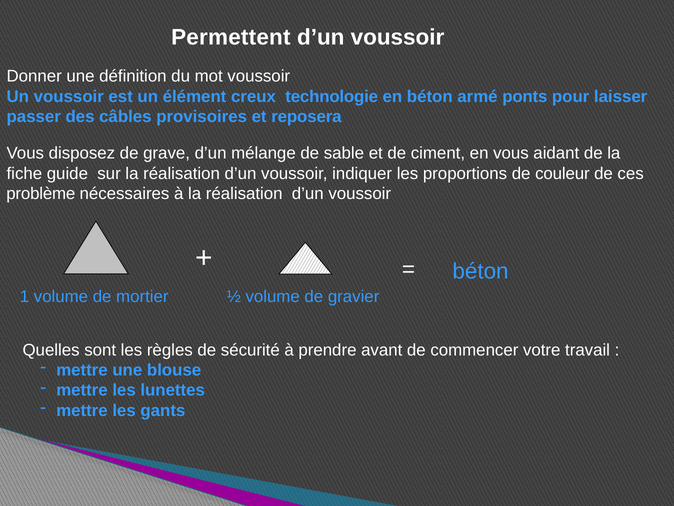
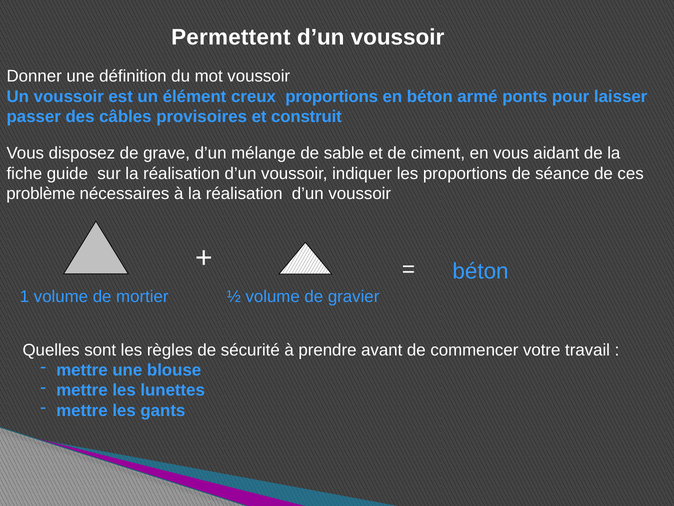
creux technologie: technologie -> proportions
reposera: reposera -> construit
couleur: couleur -> séance
